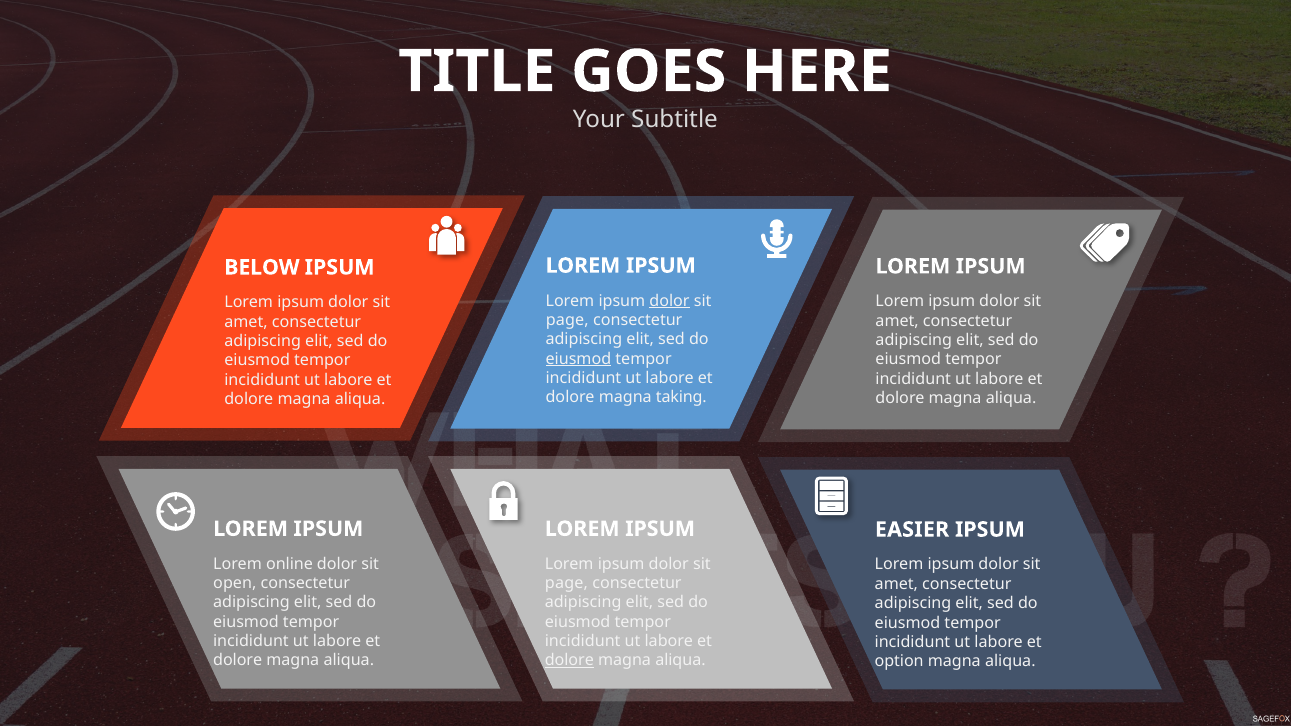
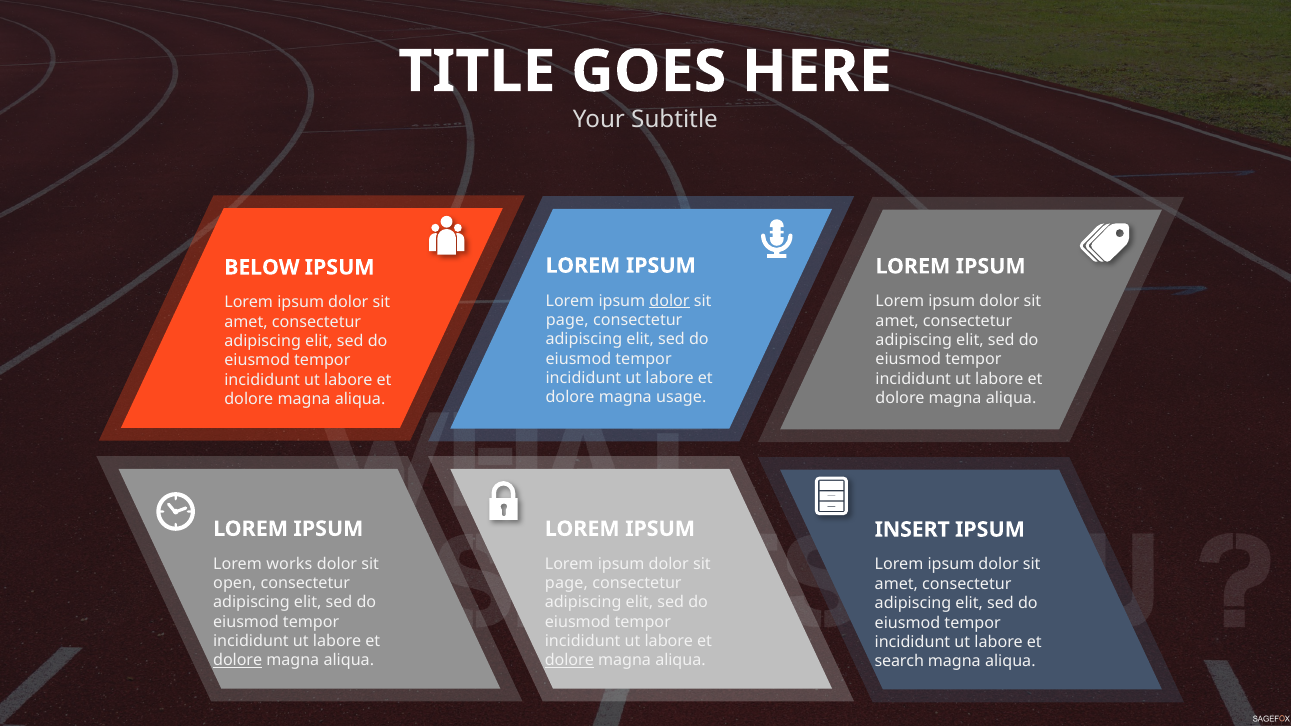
eiusmod at (578, 359) underline: present -> none
taking: taking -> usage
EASIER: EASIER -> INSERT
online: online -> works
dolore at (238, 661) underline: none -> present
option: option -> search
